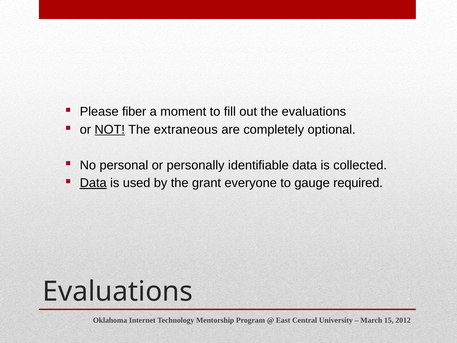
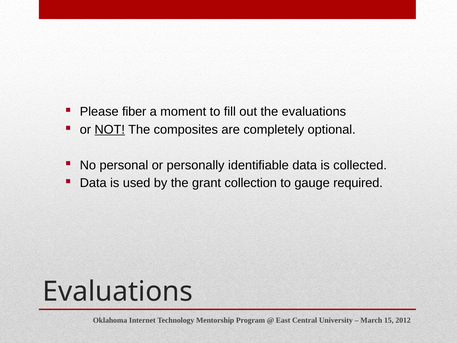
extraneous: extraneous -> composites
Data at (93, 183) underline: present -> none
everyone: everyone -> collection
